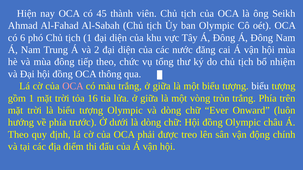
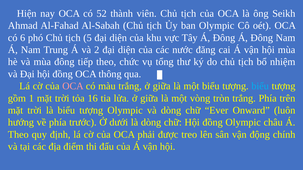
45: 45 -> 52
tịch 1: 1 -> 5
biểu at (260, 86) colour: white -> light blue
